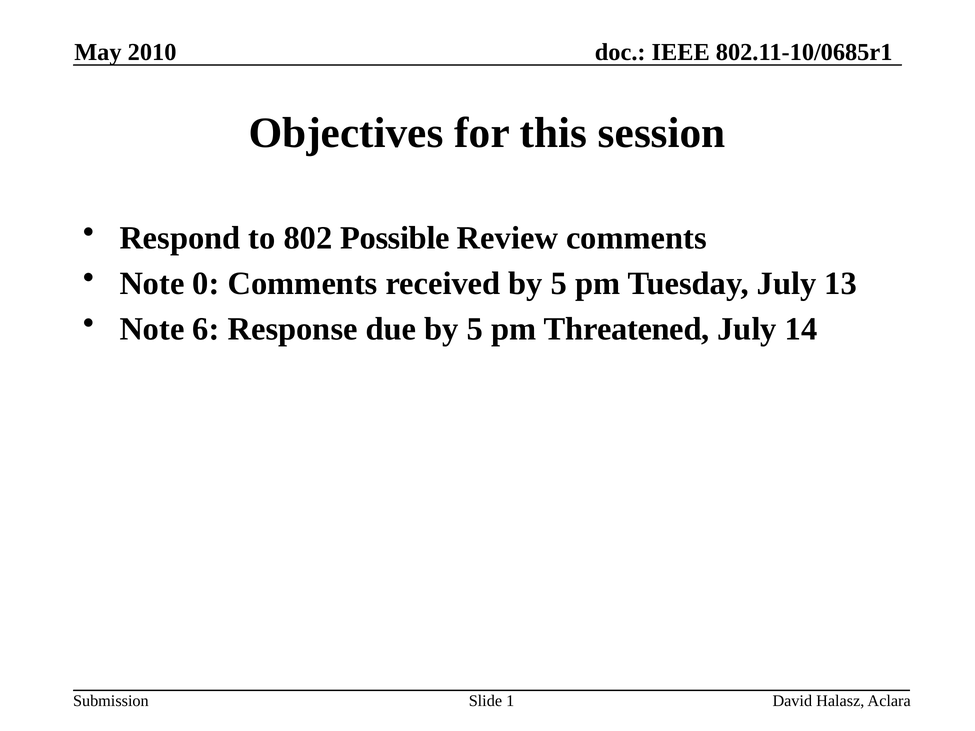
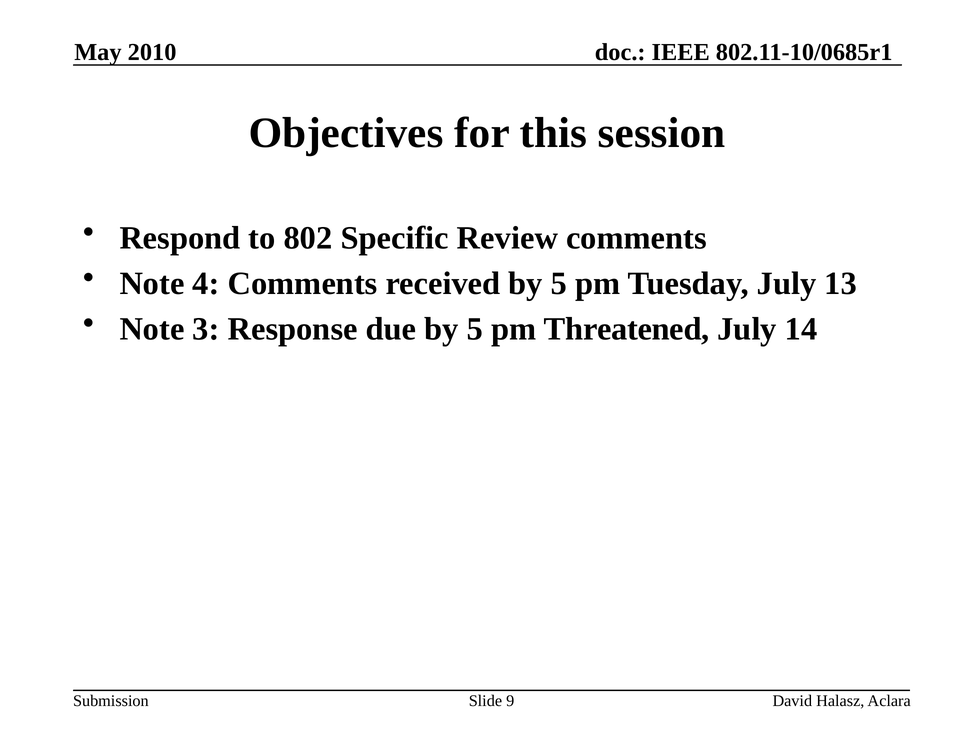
Possible: Possible -> Specific
0: 0 -> 4
6: 6 -> 3
1: 1 -> 9
